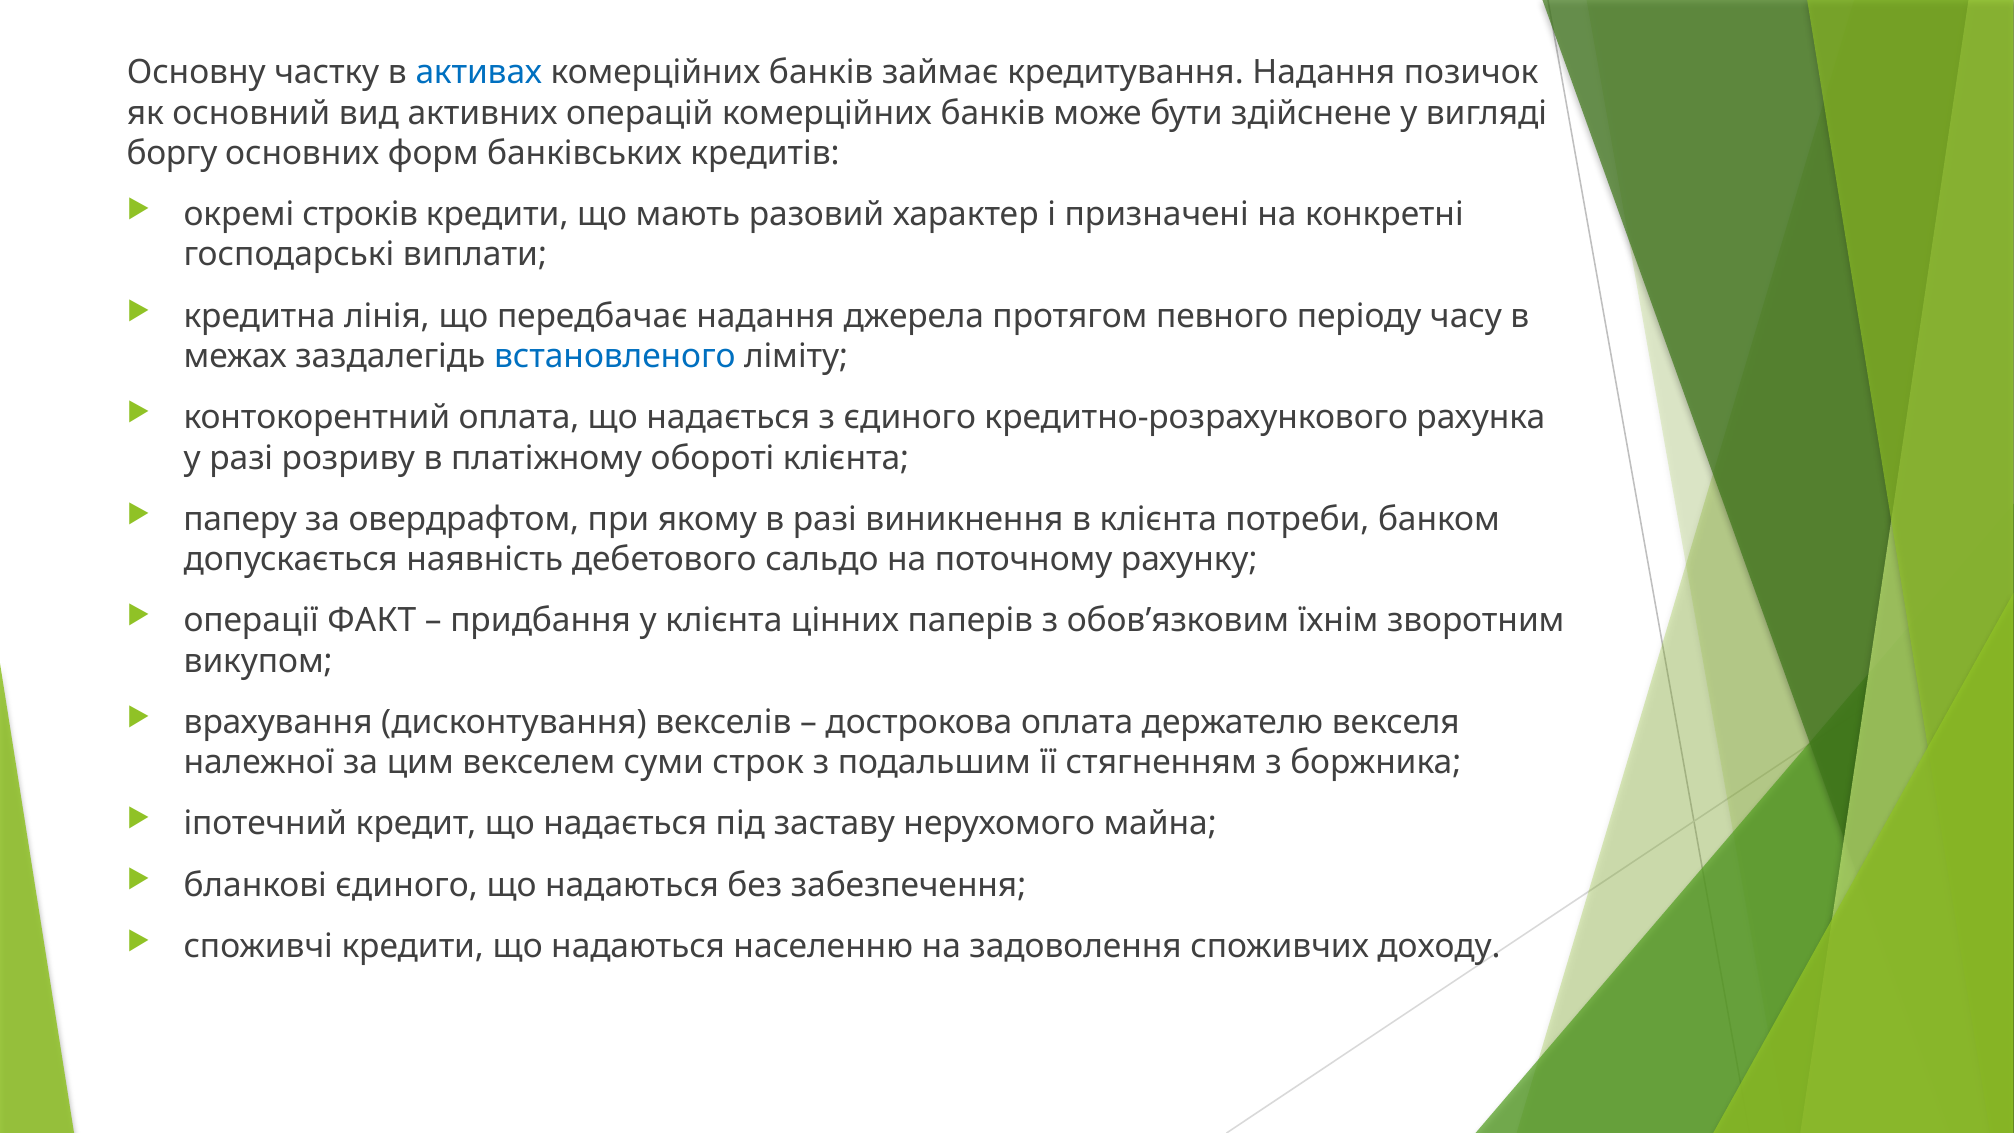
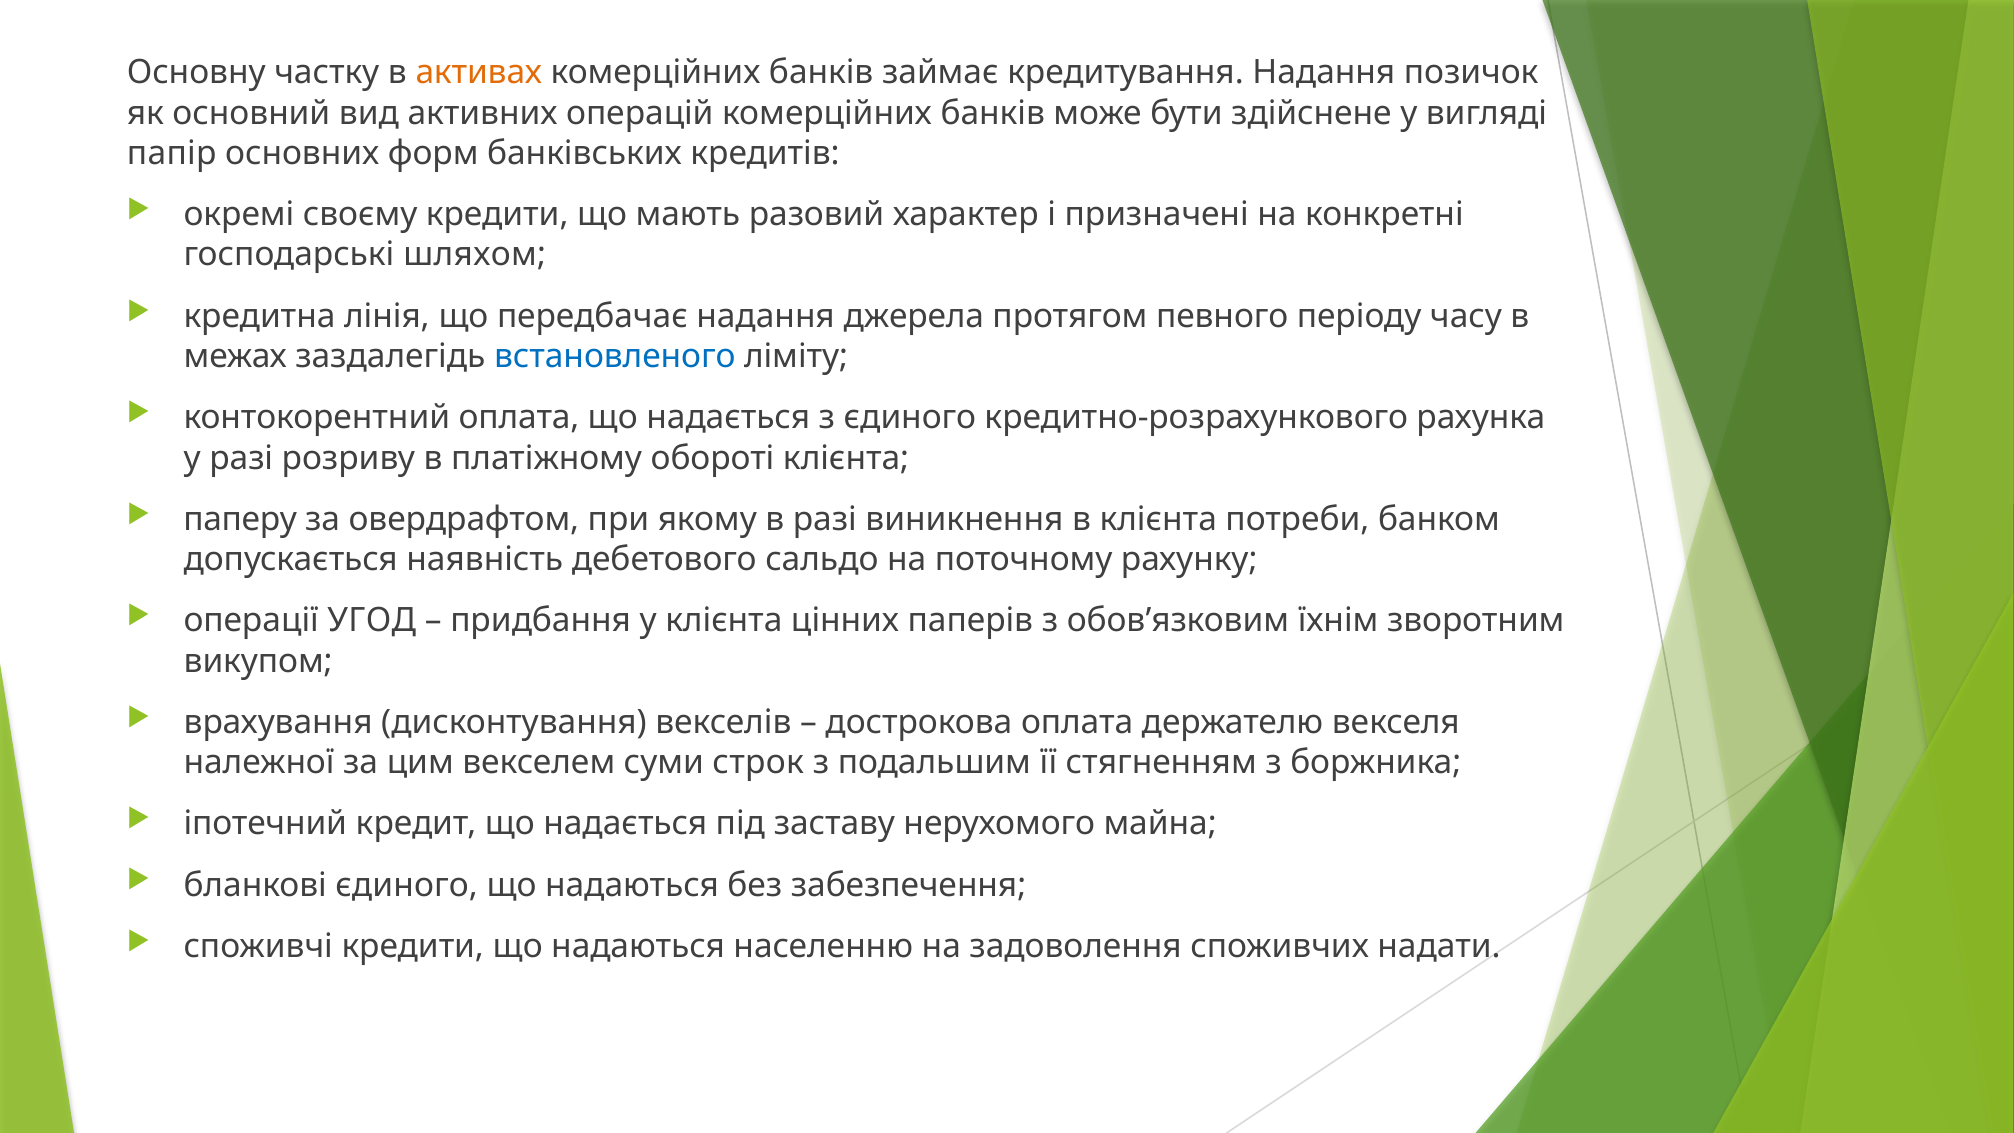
активах colour: blue -> orange
боргу: боргу -> папір
строків: строків -> своєму
виплати: виплати -> шляхом
ФАКТ: ФАКТ -> УГОД
доходу: доходу -> надати
